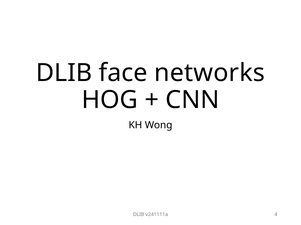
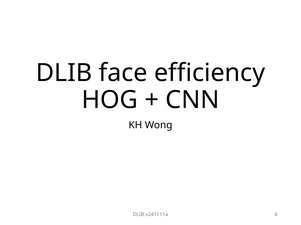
networks: networks -> efficiency
